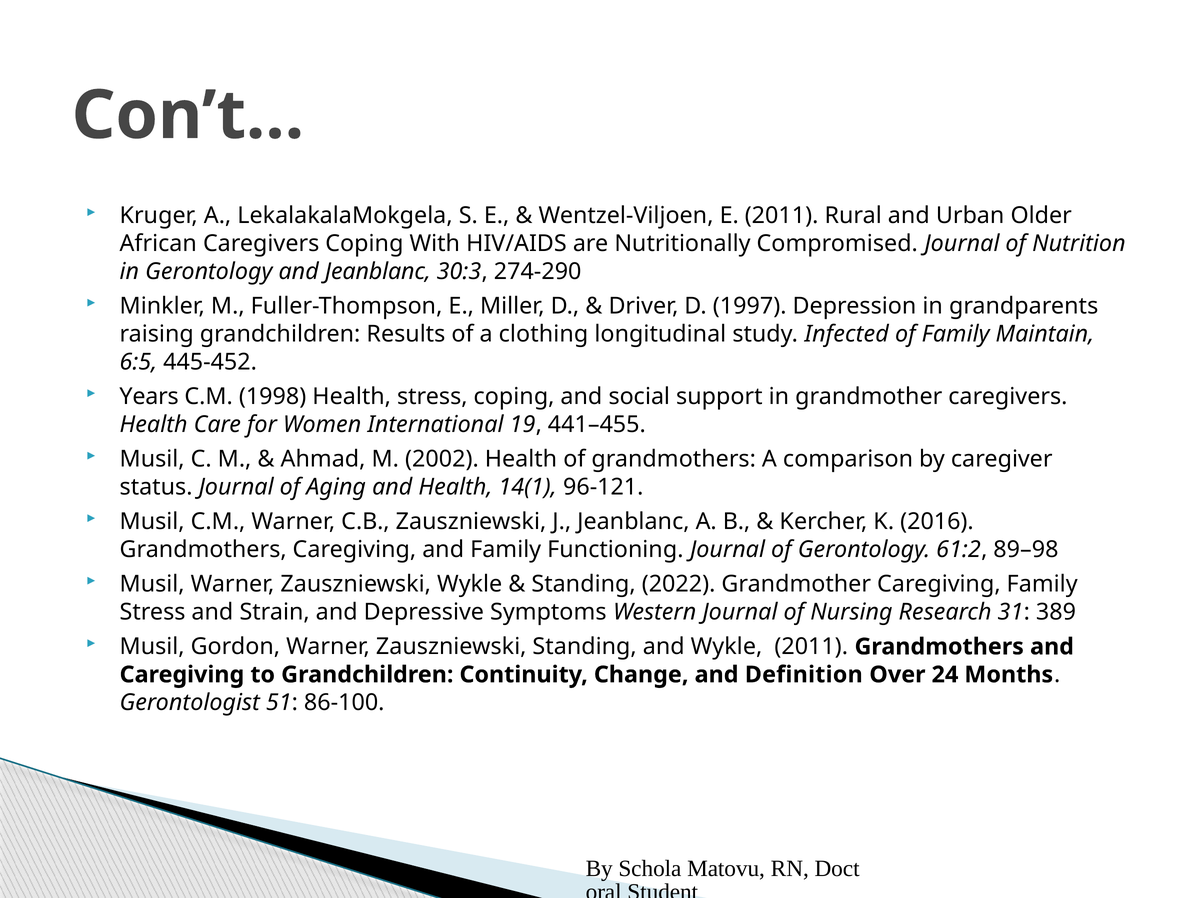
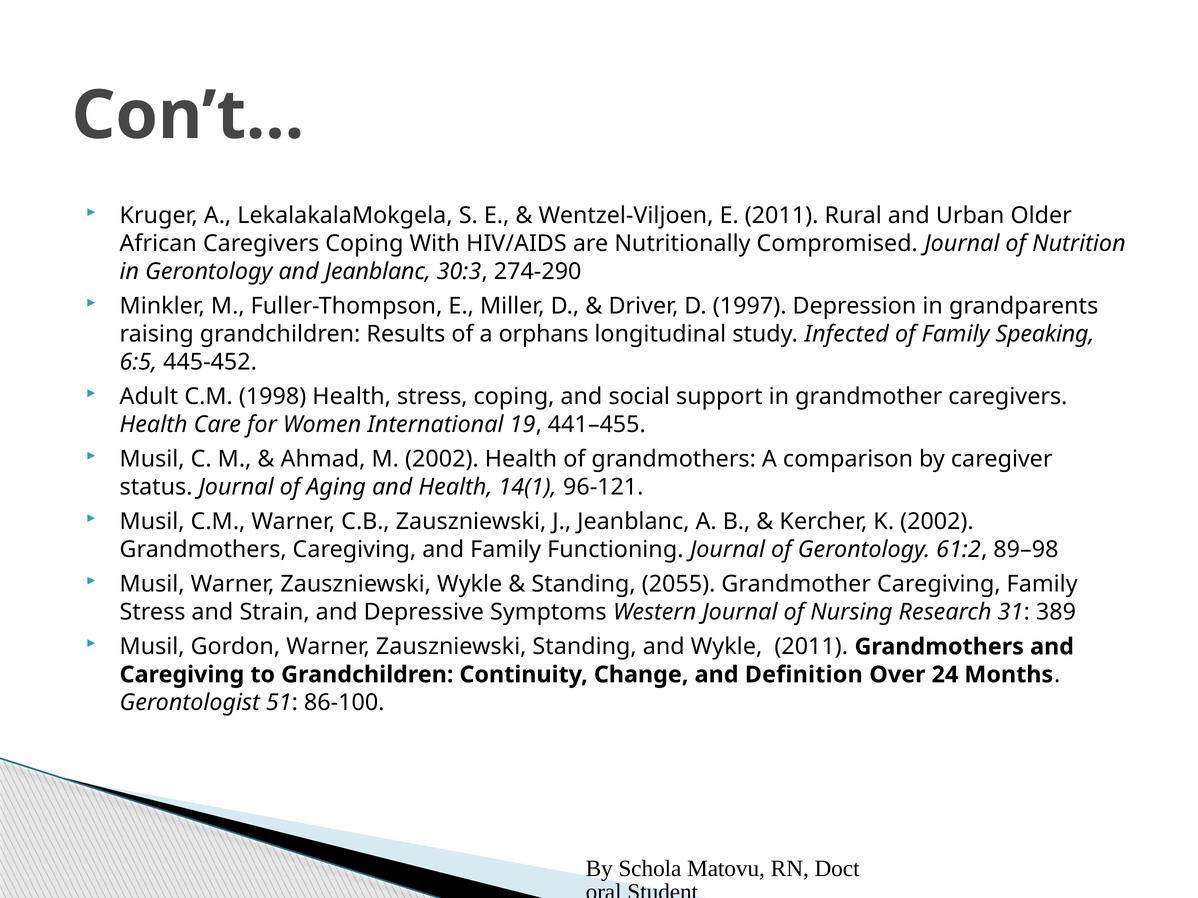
clothing: clothing -> orphans
Maintain: Maintain -> Speaking
Years: Years -> Adult
K 2016: 2016 -> 2002
2022: 2022 -> 2055
